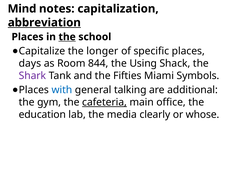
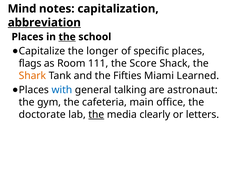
days: days -> flags
844: 844 -> 111
Using: Using -> Score
Shark colour: purple -> orange
Symbols: Symbols -> Learned
additional: additional -> astronaut
cafeteria underline: present -> none
education: education -> doctorate
the at (96, 114) underline: none -> present
whose: whose -> letters
